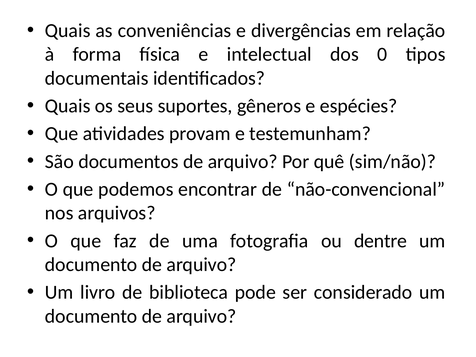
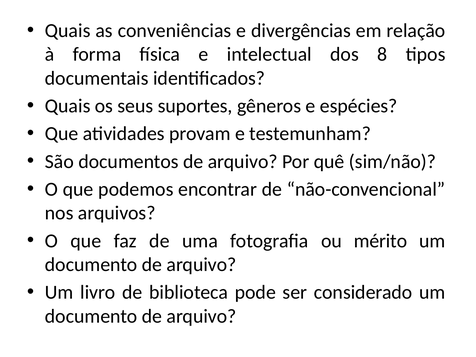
0: 0 -> 8
dentre: dentre -> mérito
